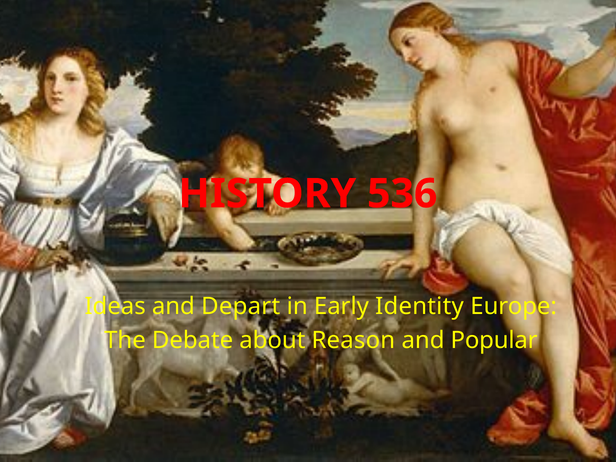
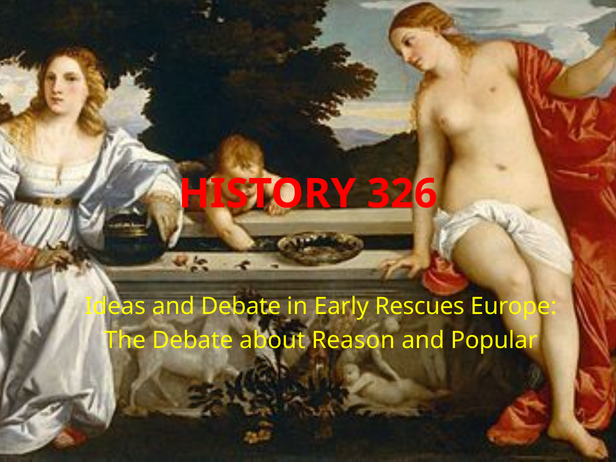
536: 536 -> 326
and Depart: Depart -> Debate
Identity: Identity -> Rescues
